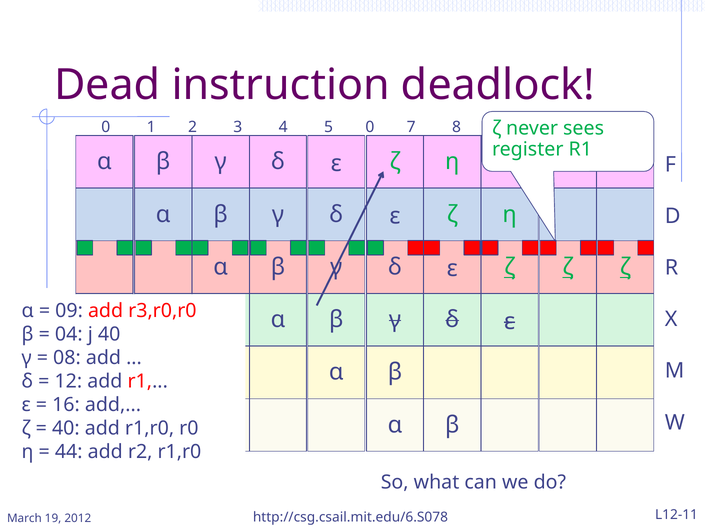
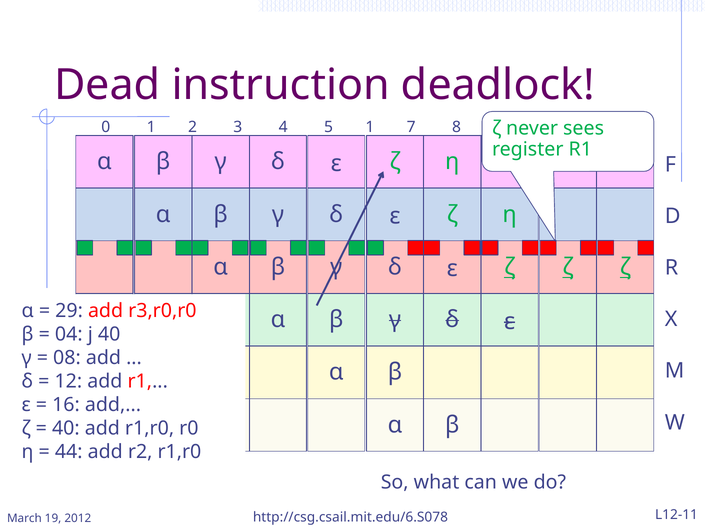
5 0: 0 -> 1
09: 09 -> 29
